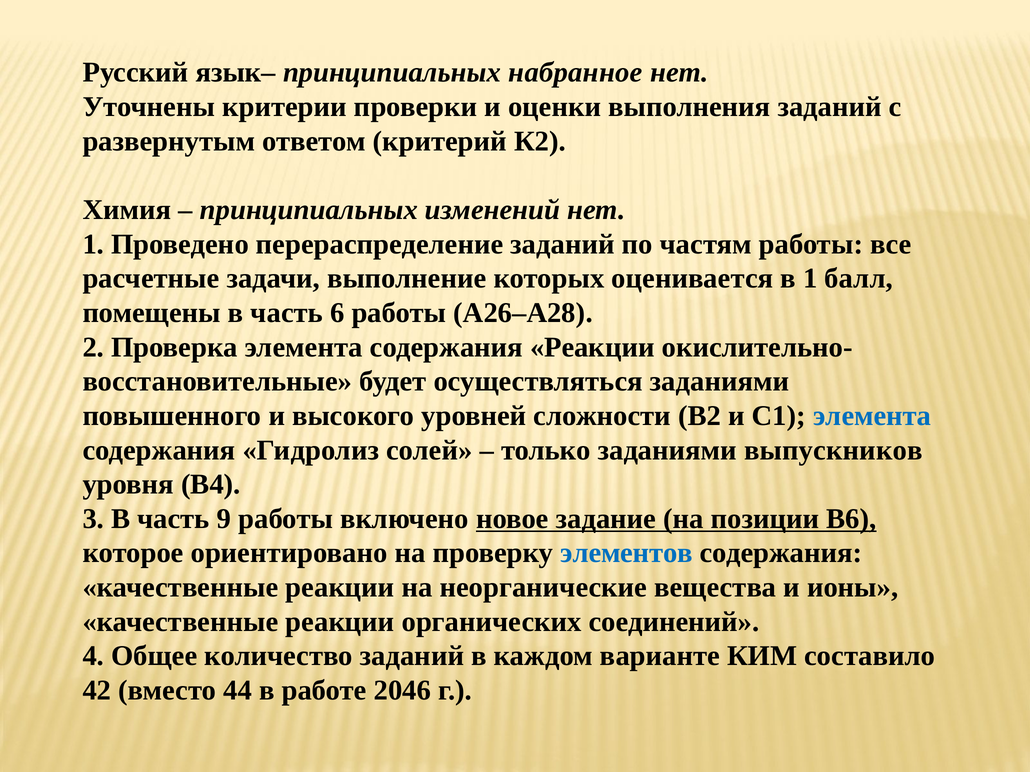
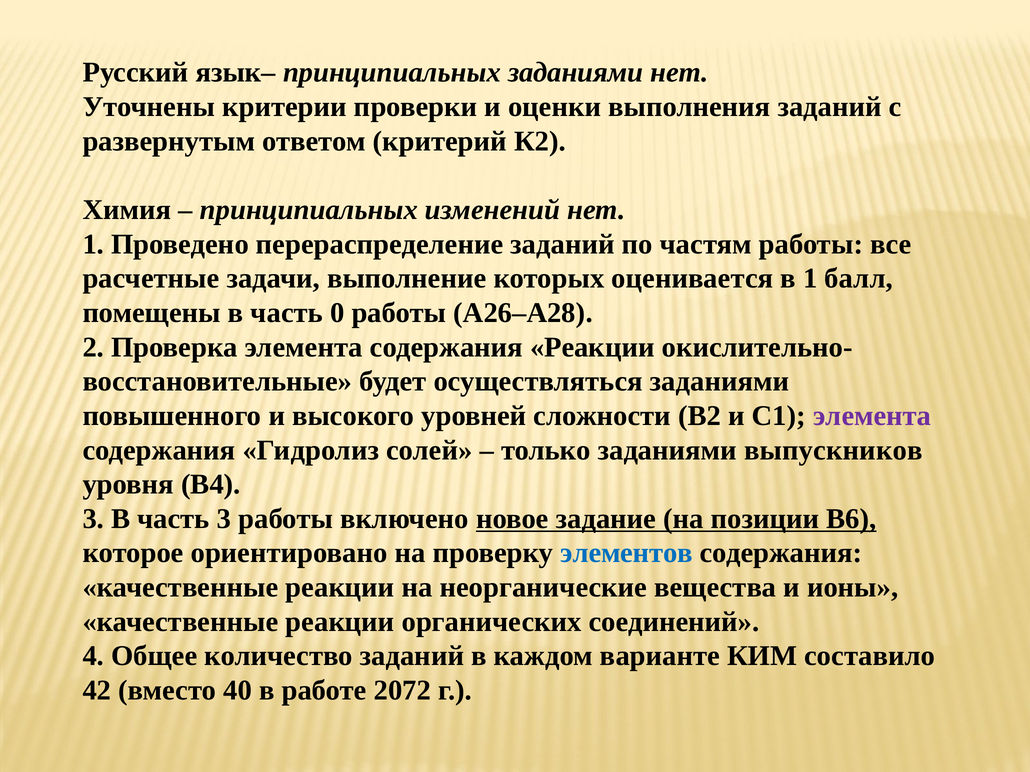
принципиальных набранное: набранное -> заданиями
6: 6 -> 0
элемента at (872, 416) colour: blue -> purple
часть 9: 9 -> 3
44: 44 -> 40
2046: 2046 -> 2072
